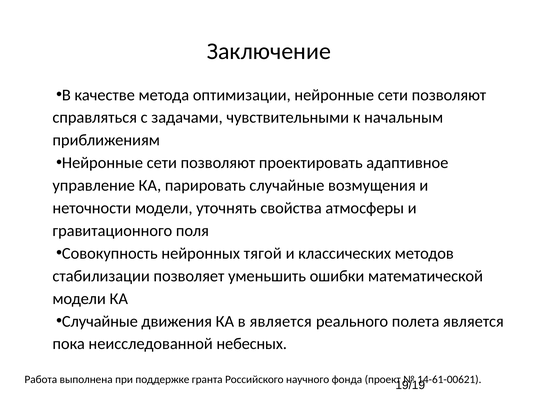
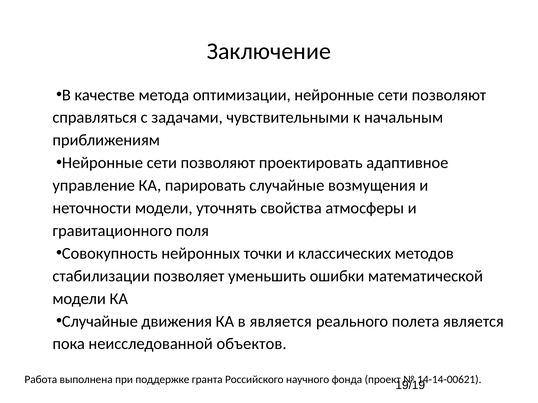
тягой: тягой -> точки
небесных: небесных -> объектов
14-61-00621: 14-61-00621 -> 14-14-00621
